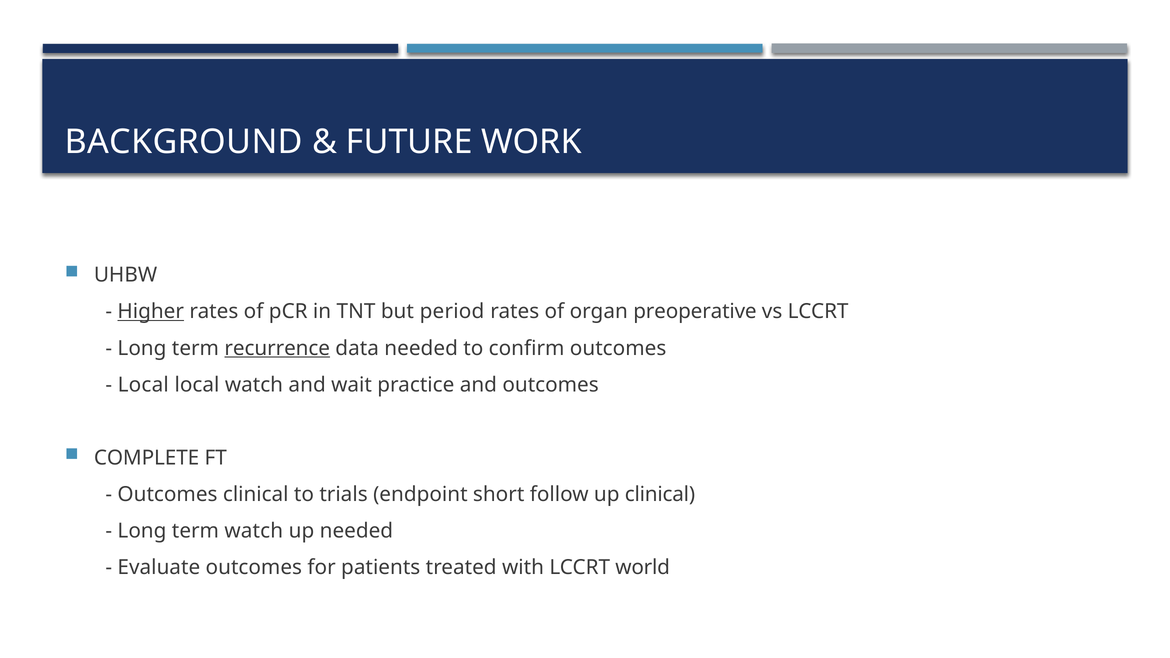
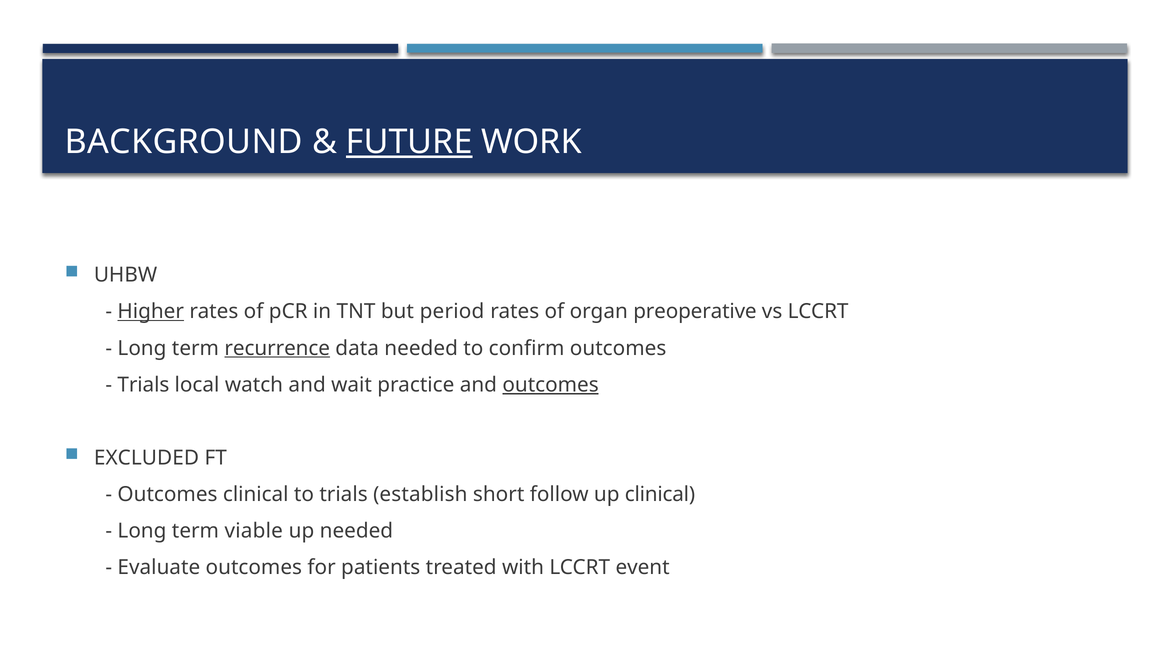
FUTURE underline: none -> present
Local at (143, 385): Local -> Trials
outcomes at (551, 385) underline: none -> present
COMPLETE: COMPLETE -> EXCLUDED
endpoint: endpoint -> establish
term watch: watch -> viable
world: world -> event
